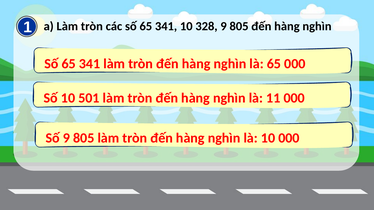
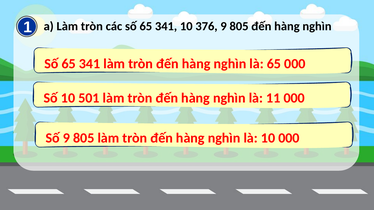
328: 328 -> 376
